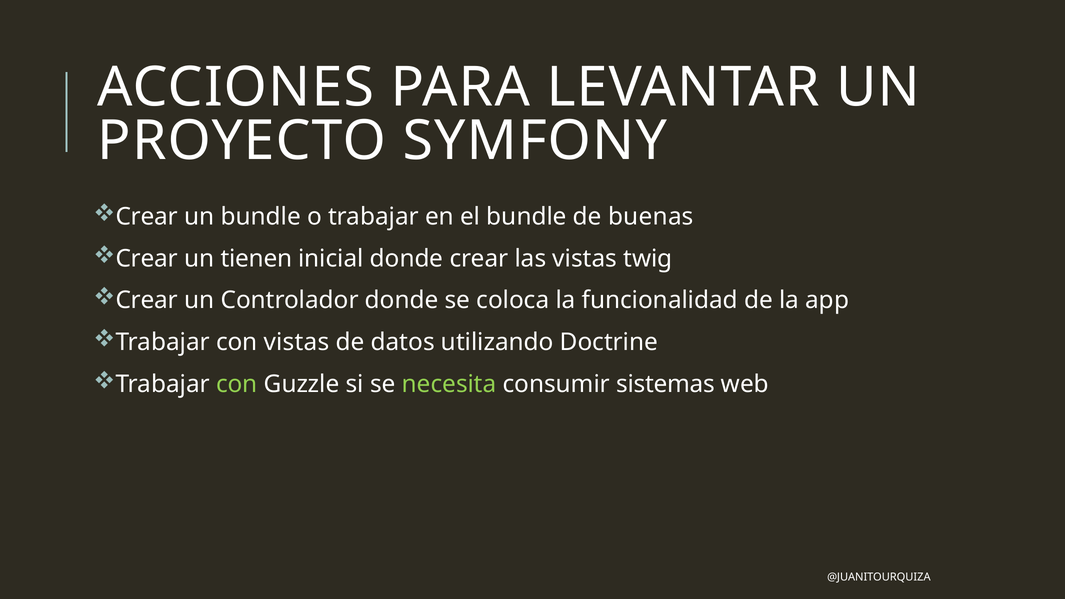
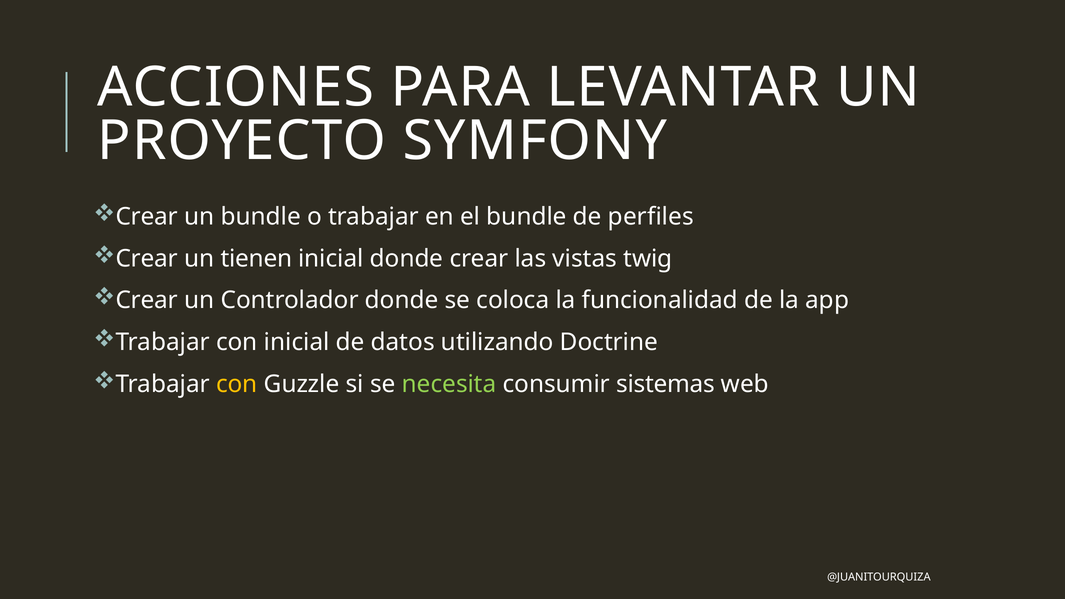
buenas: buenas -> perfiles
con vistas: vistas -> inicial
con at (237, 384) colour: light green -> yellow
